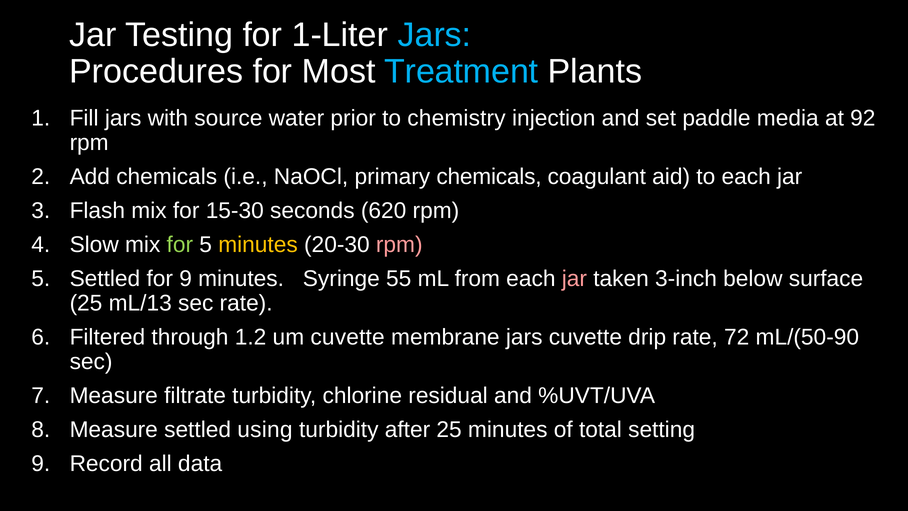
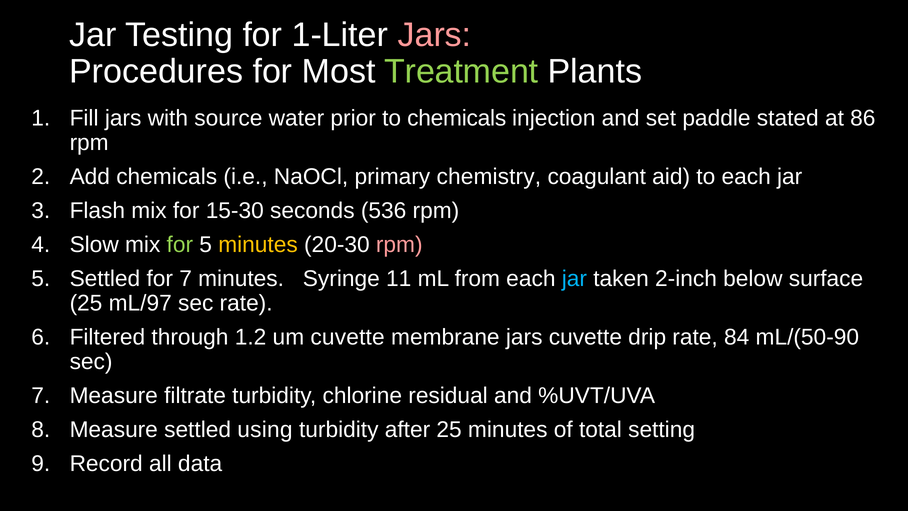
Jars at (434, 35) colour: light blue -> pink
Treatment colour: light blue -> light green
to chemistry: chemistry -> chemicals
media: media -> stated
92: 92 -> 86
primary chemicals: chemicals -> chemistry
620: 620 -> 536
for 9: 9 -> 7
55: 55 -> 11
jar at (574, 279) colour: pink -> light blue
3-inch: 3-inch -> 2-inch
mL/13: mL/13 -> mL/97
72: 72 -> 84
